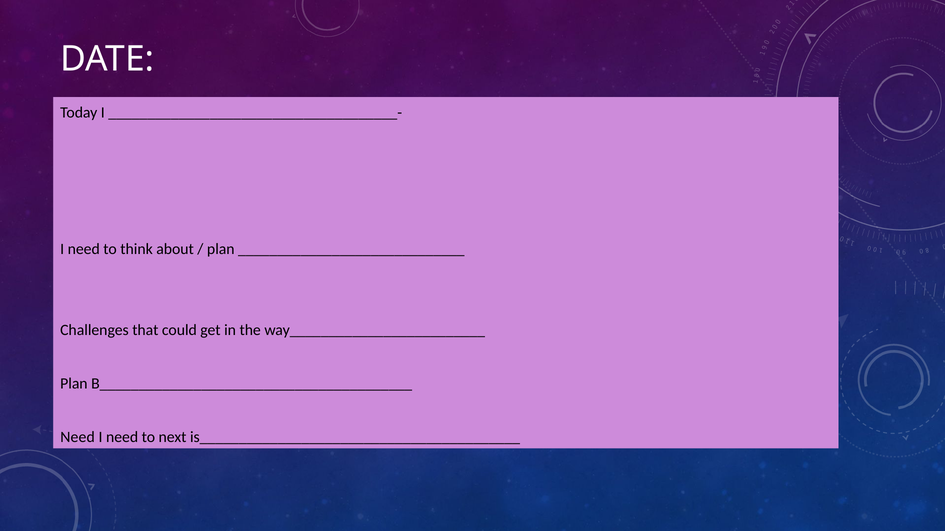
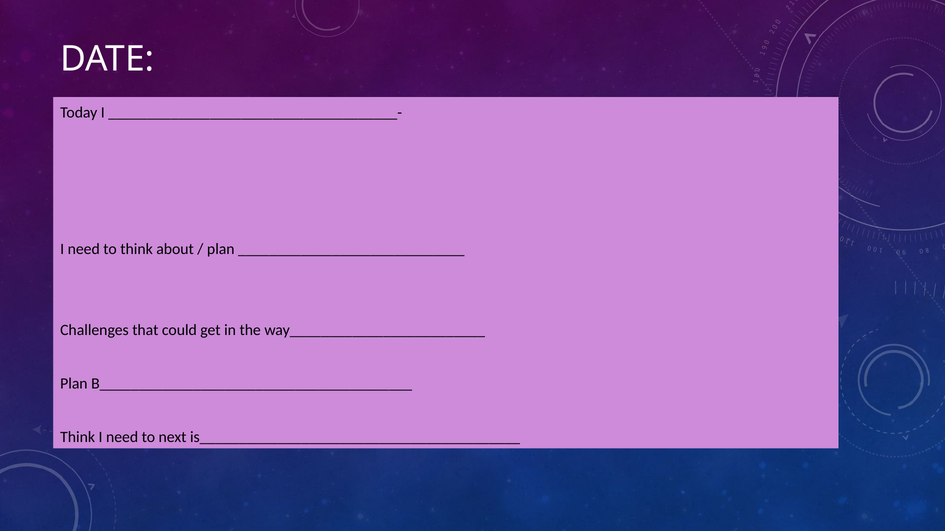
Need at (78, 438): Need -> Think
